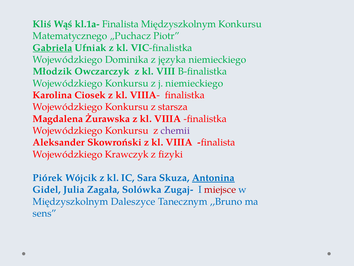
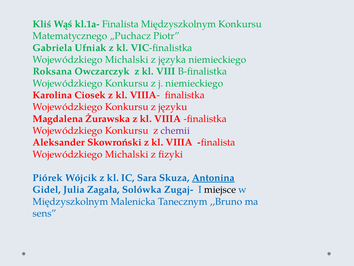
Gabriela underline: present -> none
Dominika at (127, 60): Dominika -> Michalski
Młodzik: Młodzik -> Roksana
starsza: starsza -> języku
Krawczyk at (127, 154): Krawczyk -> Michalski
miejsce colour: red -> black
Daleszyce: Daleszyce -> Malenicka
